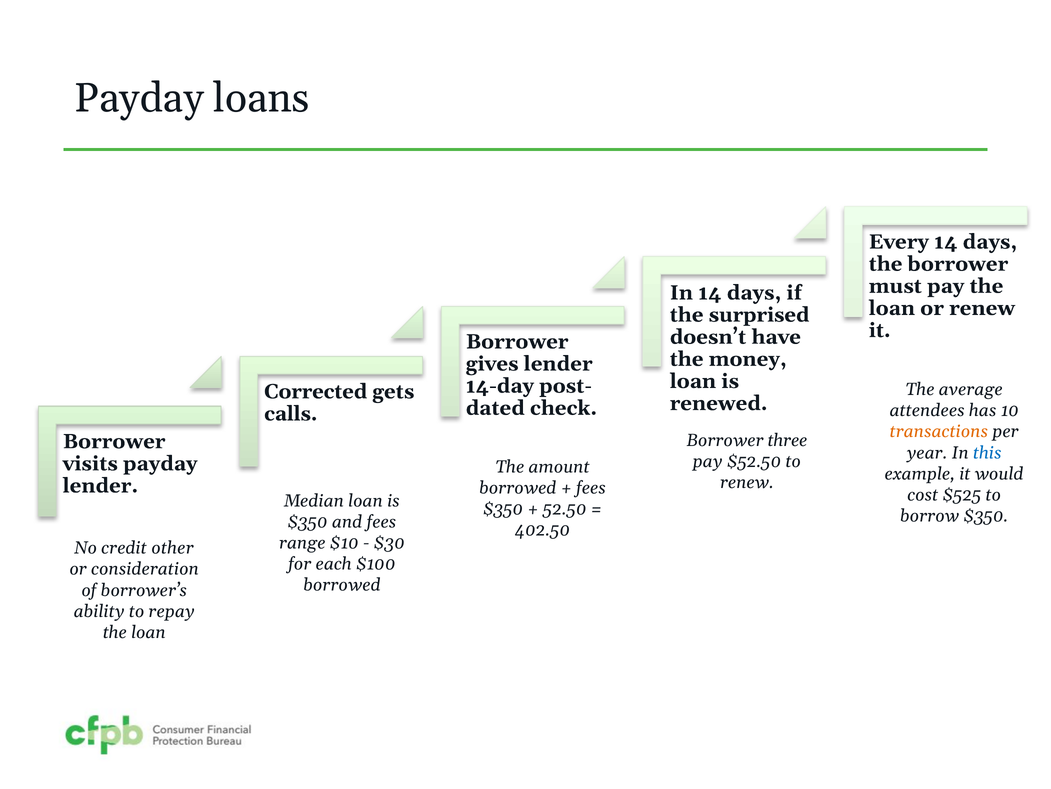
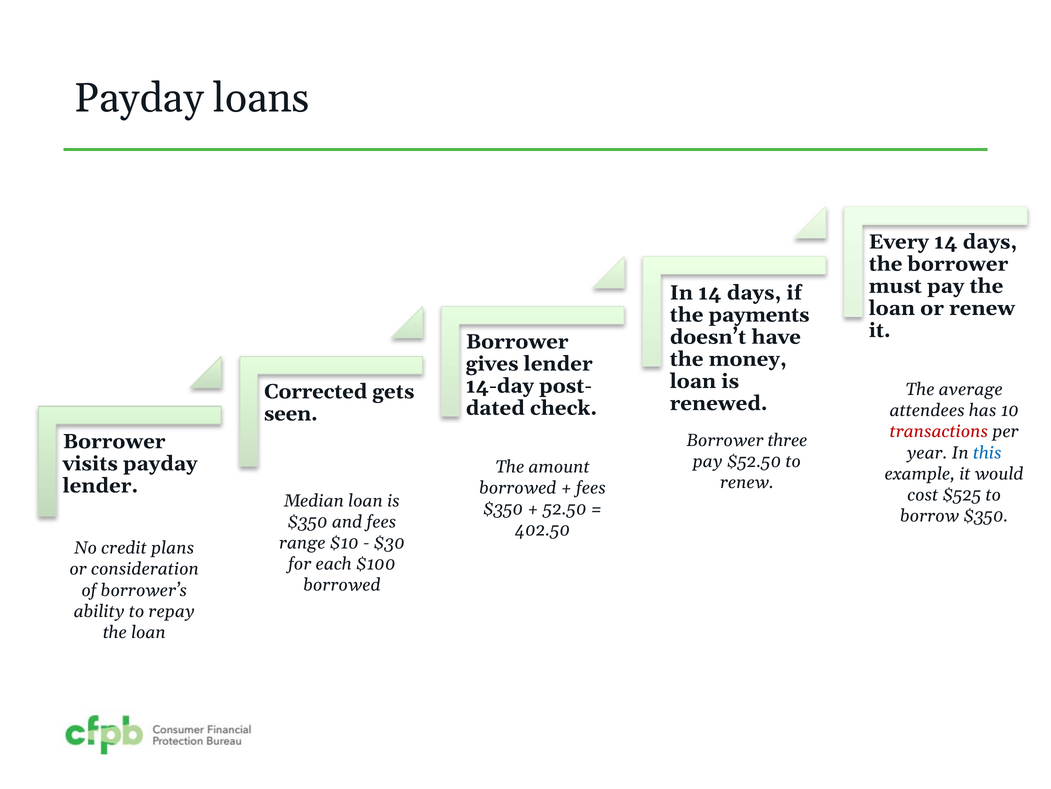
surprised: surprised -> payments
calls: calls -> seen
transactions colour: orange -> red
other: other -> plans
